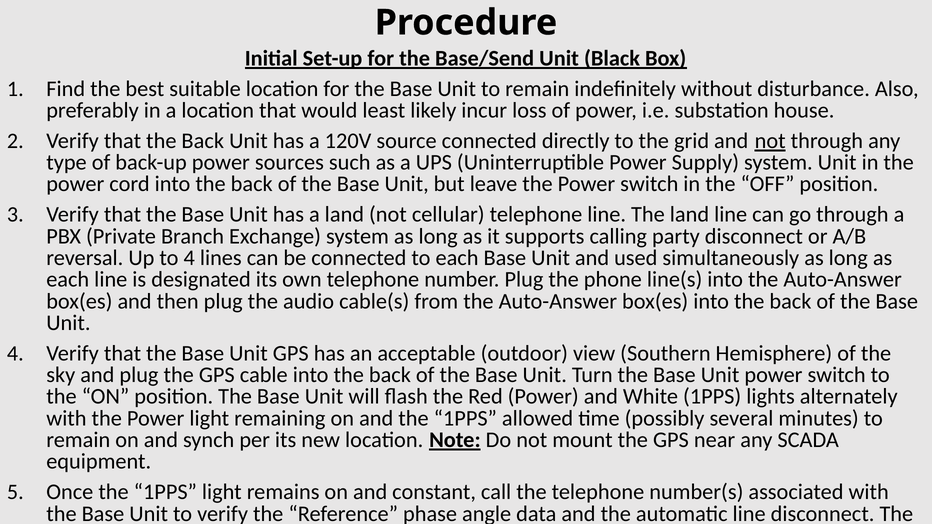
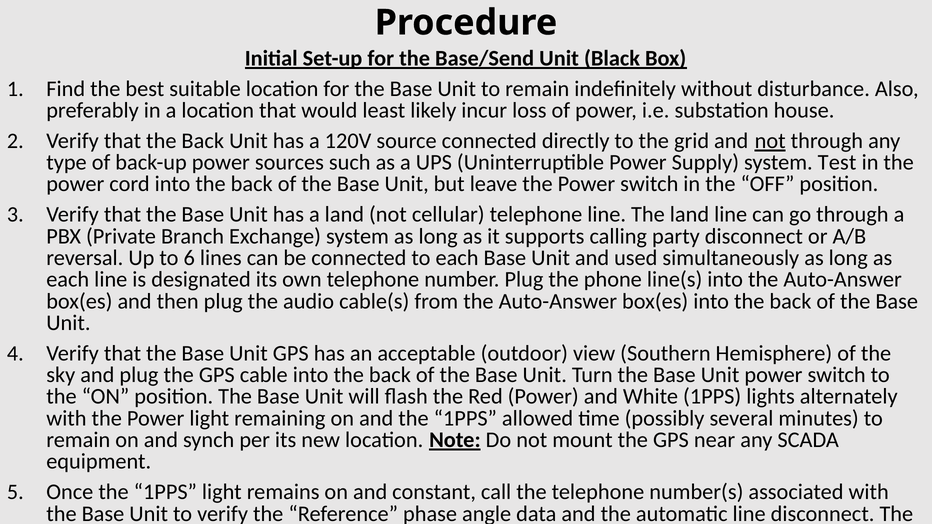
system Unit: Unit -> Test
to 4: 4 -> 6
